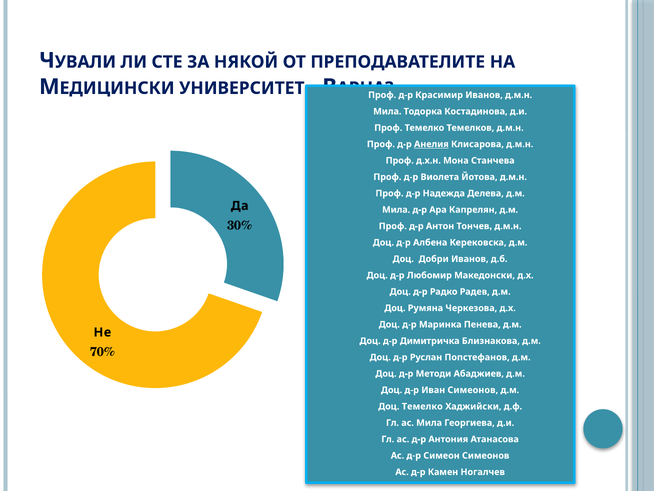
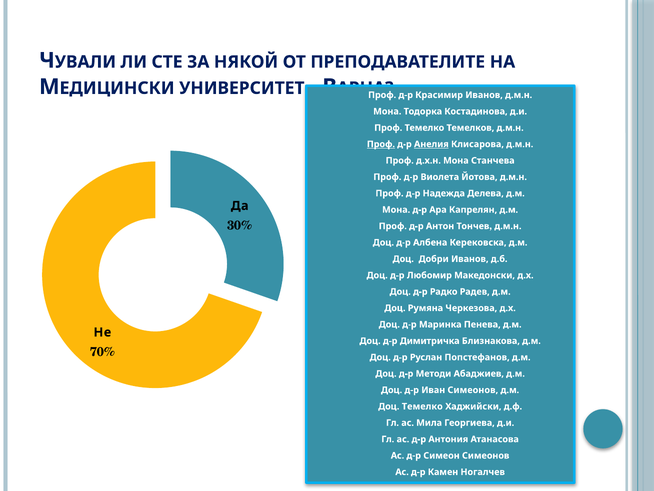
Мила at (387, 111): Мила -> Мона
Проф at (381, 144) underline: none -> present
Мила at (396, 210): Мила -> Мона
